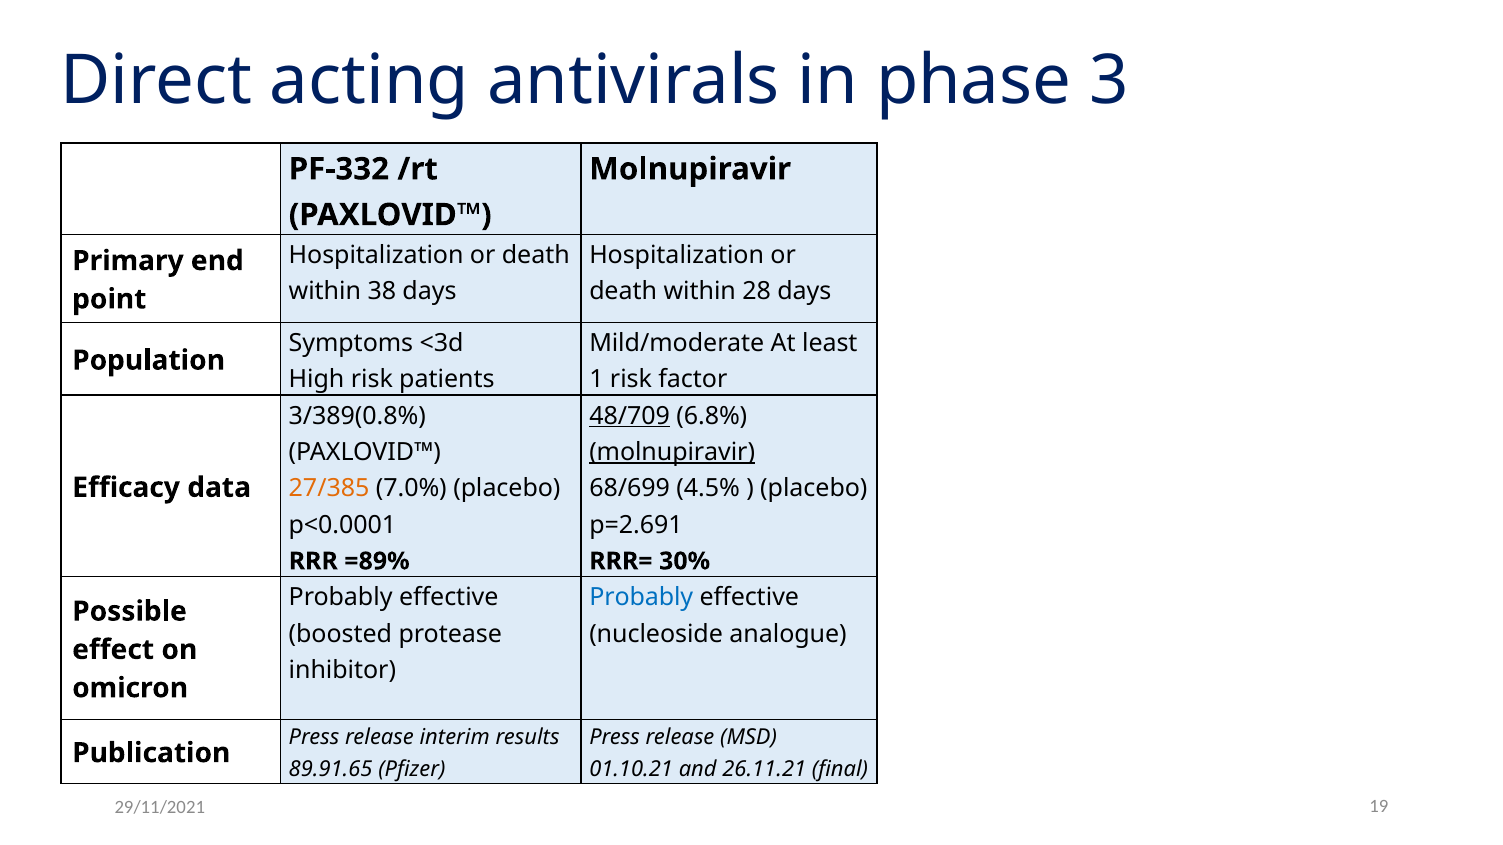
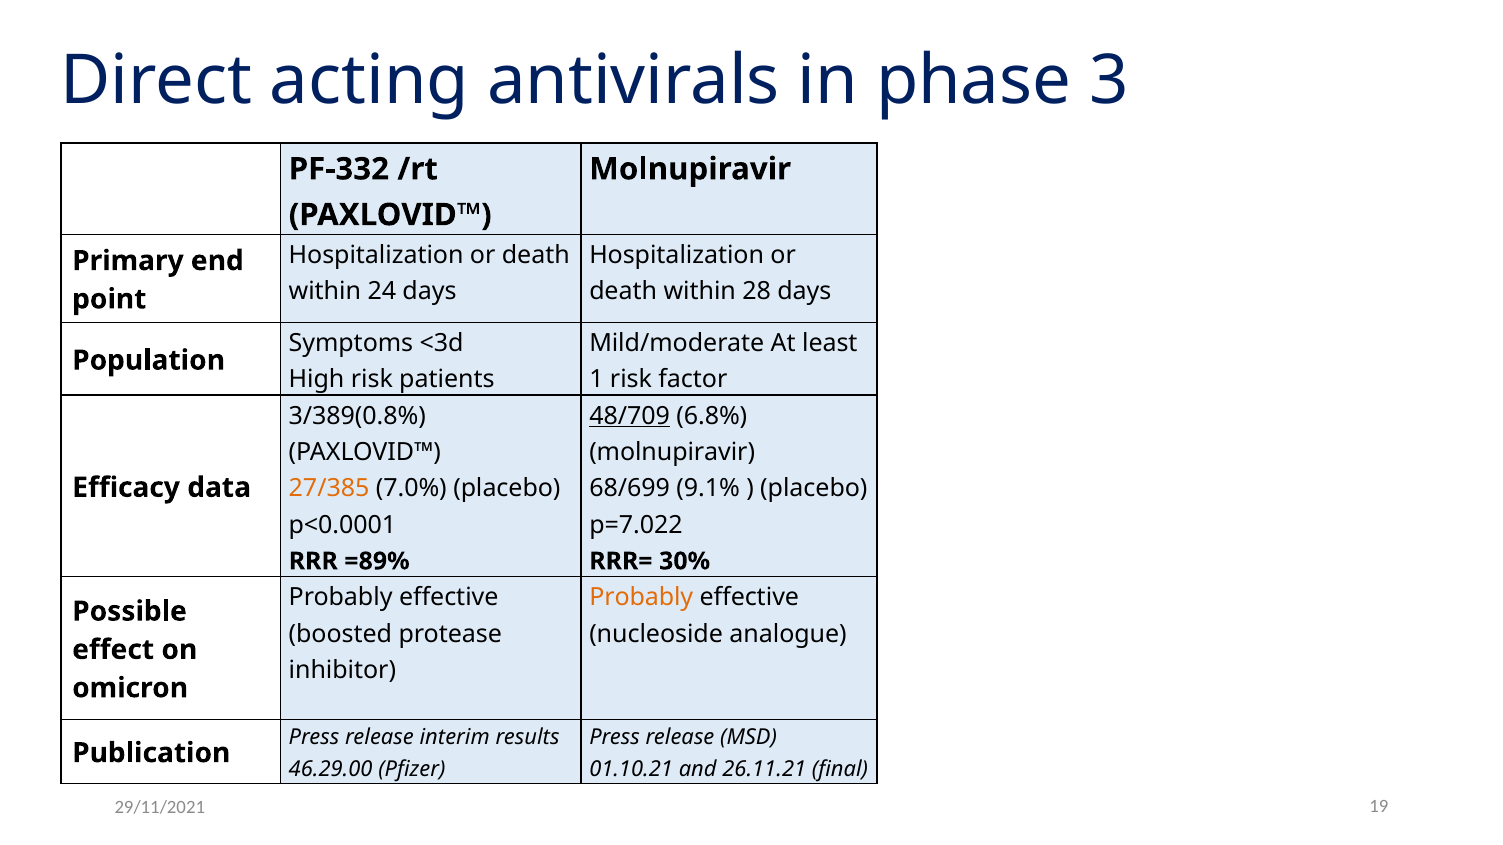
38: 38 -> 24
molnupiravir at (672, 452) underline: present -> none
4.5%: 4.5% -> 9.1%
p=2.691: p=2.691 -> p=7.022
Probably at (641, 598) colour: blue -> orange
89.91.65: 89.91.65 -> 46.29.00
